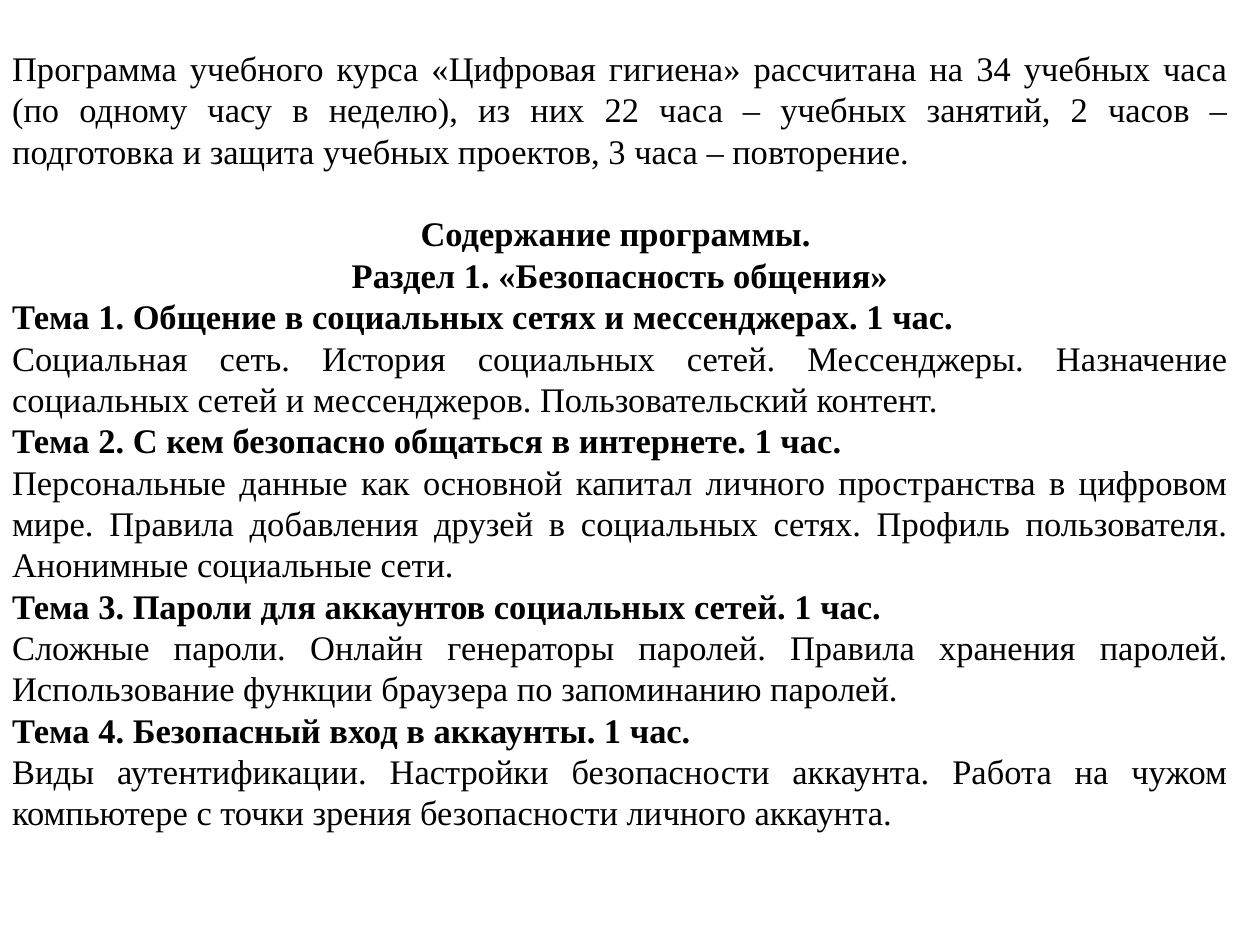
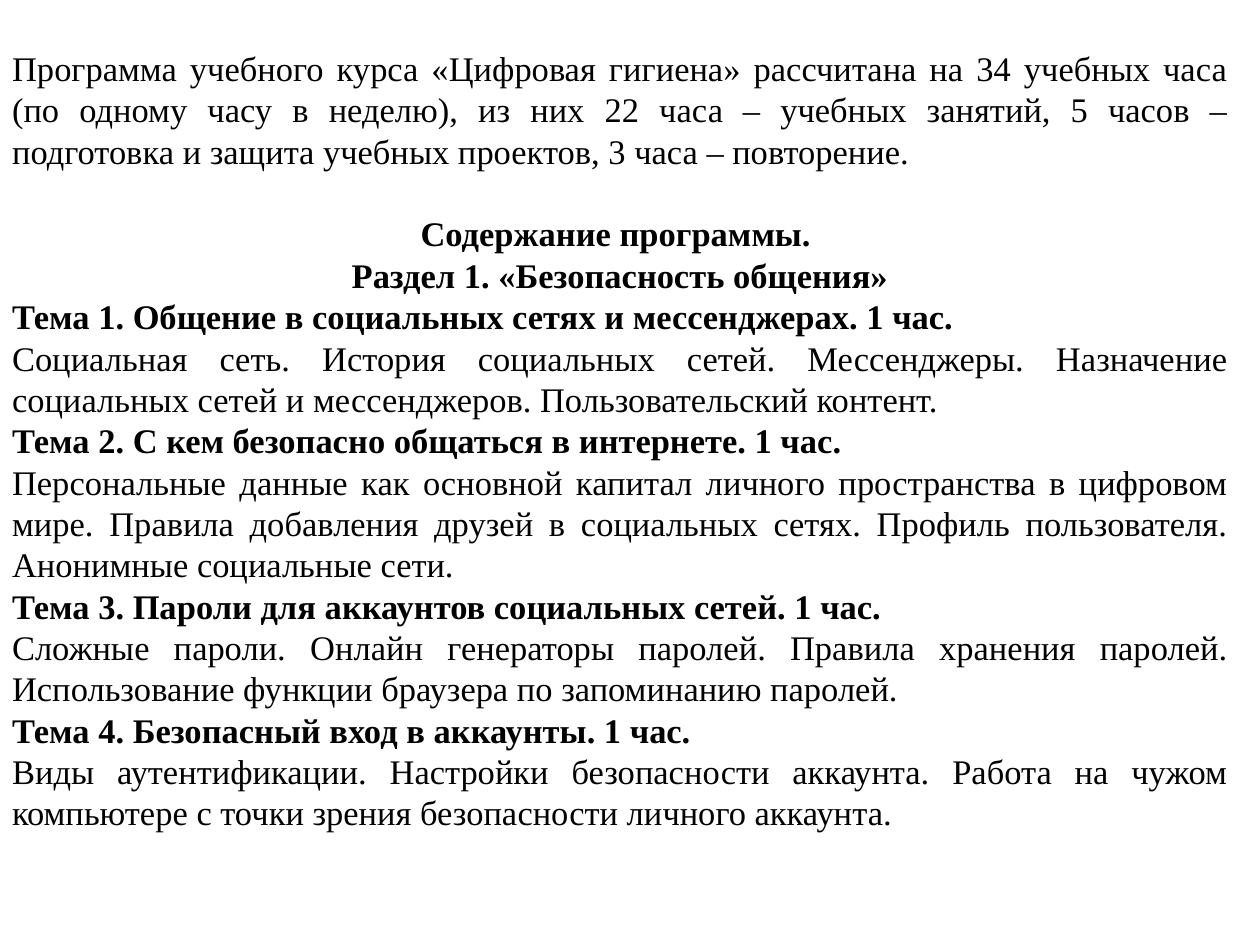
занятий 2: 2 -> 5
